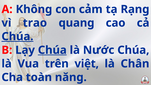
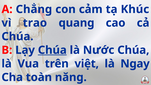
Không: Không -> Chẳng
Rạng: Rạng -> Khúc
Chúa at (17, 36) underline: present -> none
Chân: Chân -> Ngay
